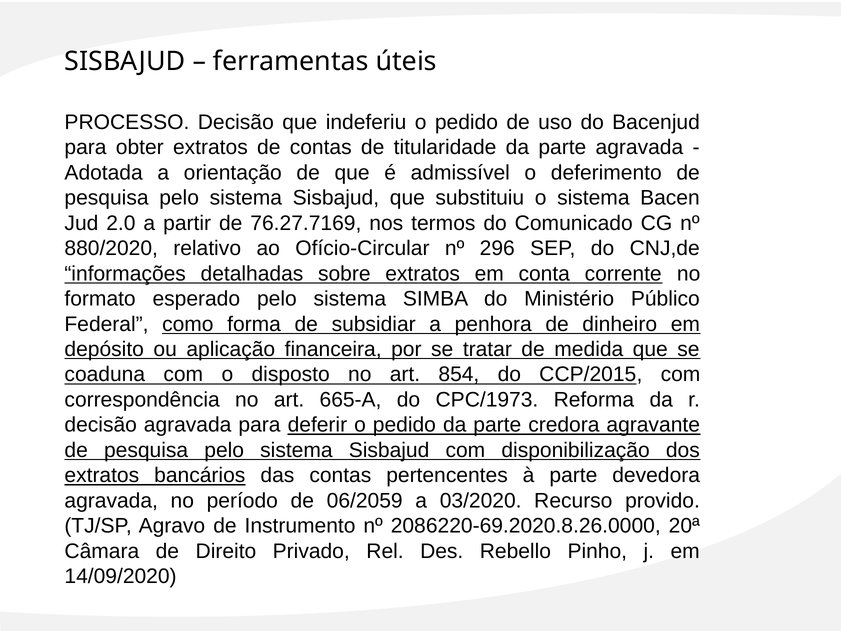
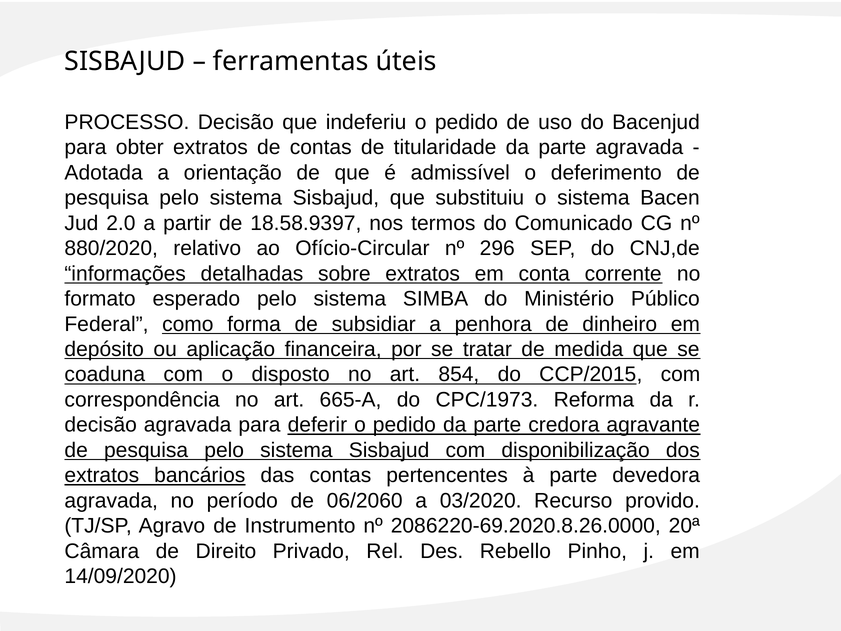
76.27.7169: 76.27.7169 -> 18.58.9397
06/2059: 06/2059 -> 06/2060
